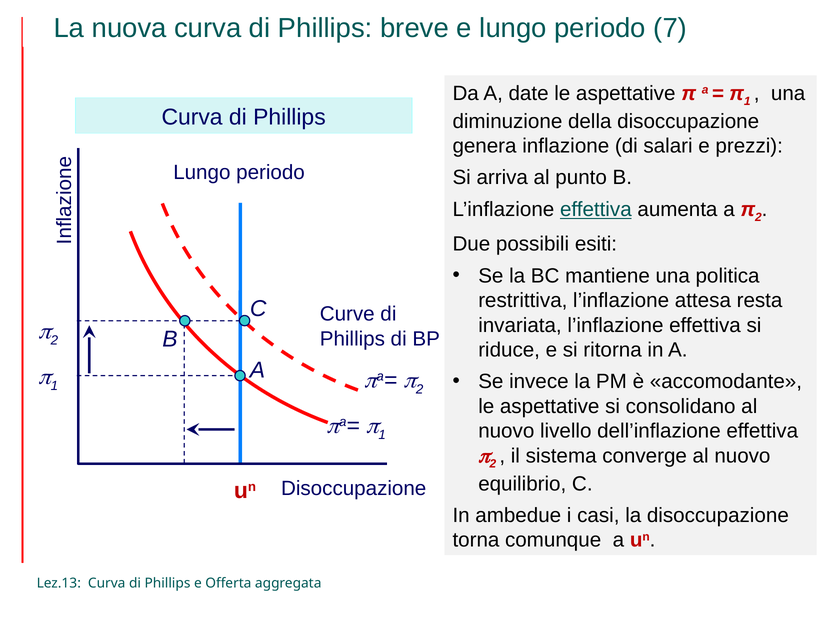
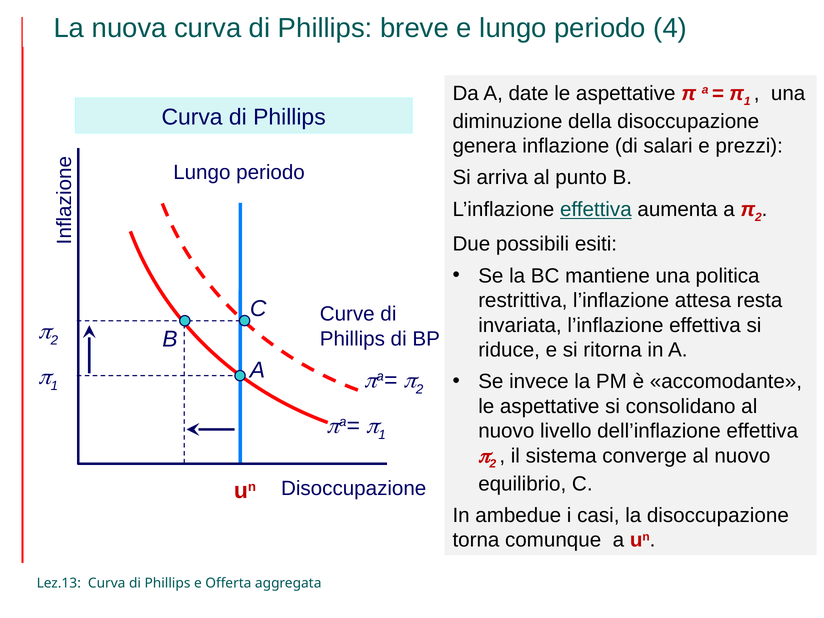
7: 7 -> 4
